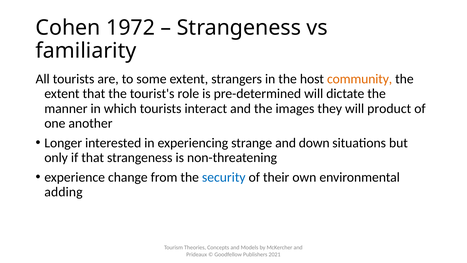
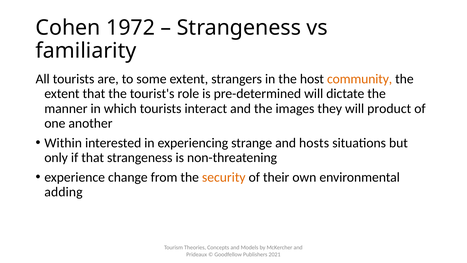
Longer: Longer -> Within
down: down -> hosts
security colour: blue -> orange
